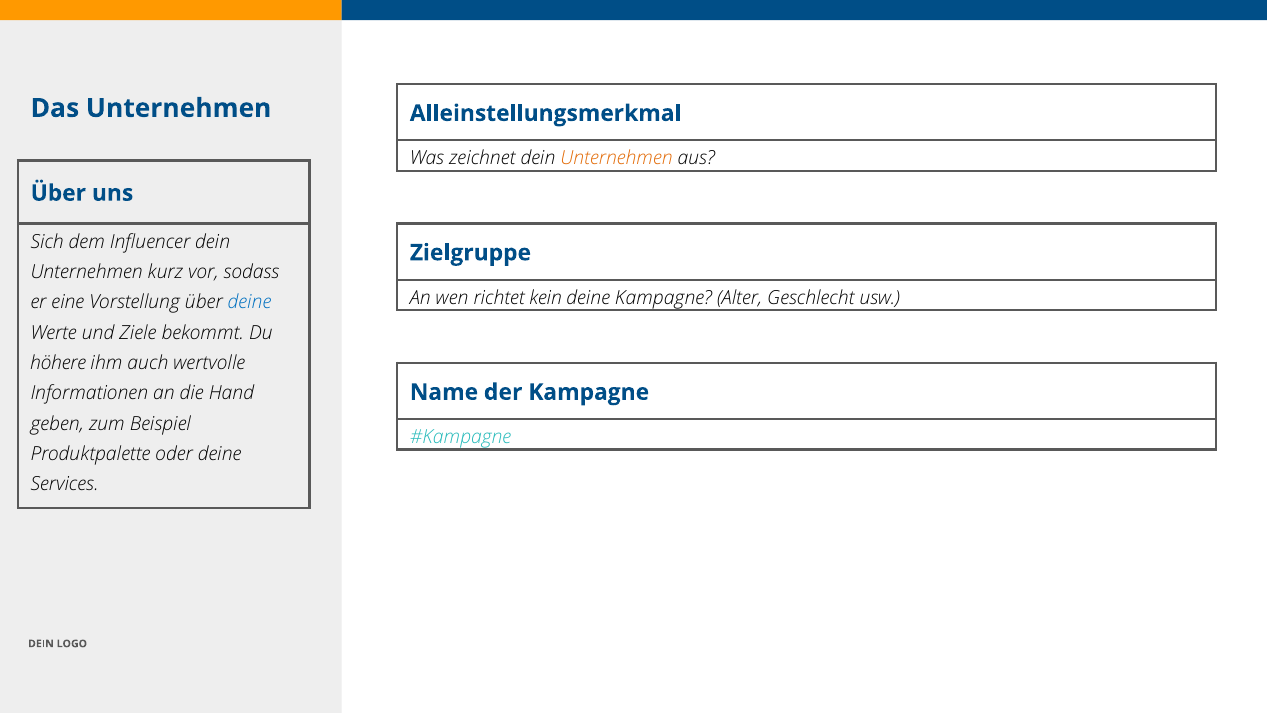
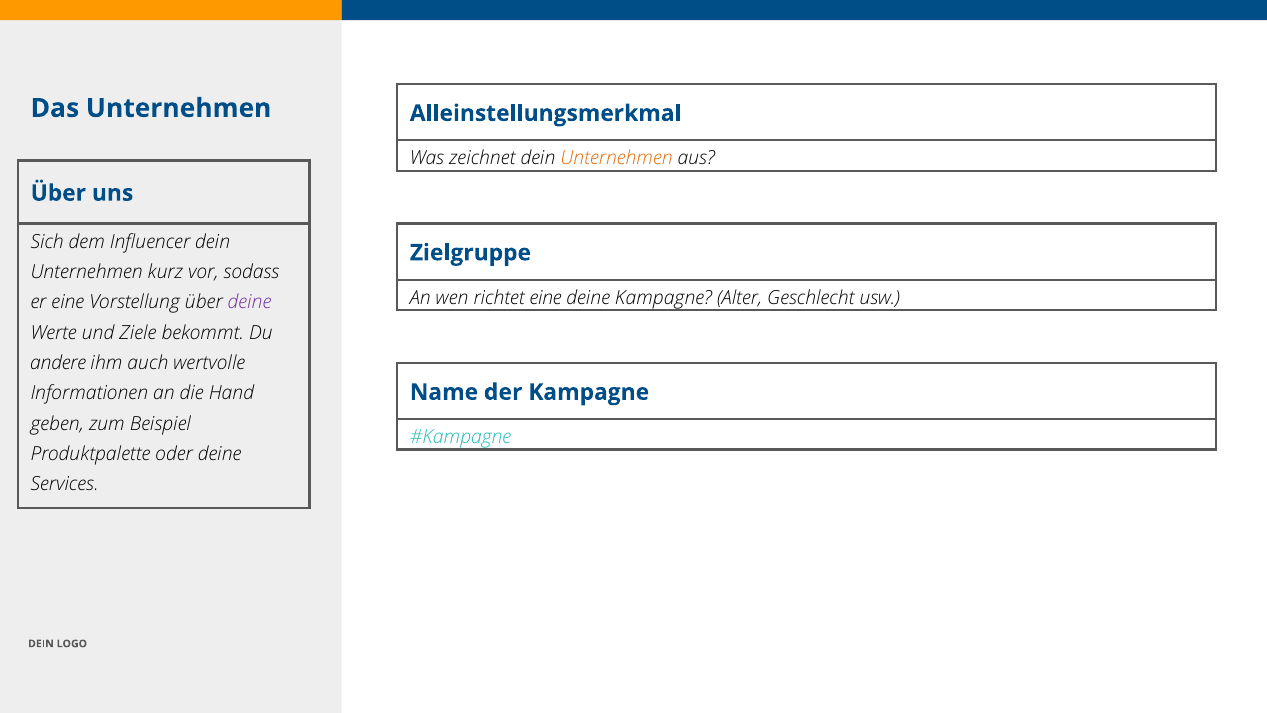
richtet kein: kein -> eine
deine at (250, 302) colour: blue -> purple
höhere: höhere -> andere
